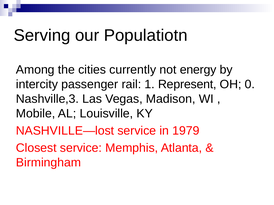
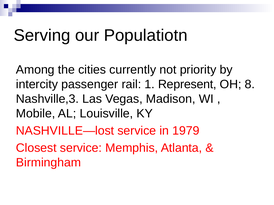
energy: energy -> priority
0: 0 -> 8
